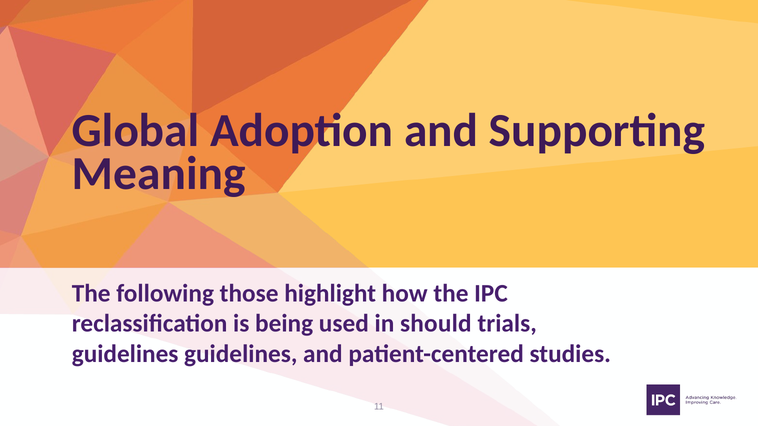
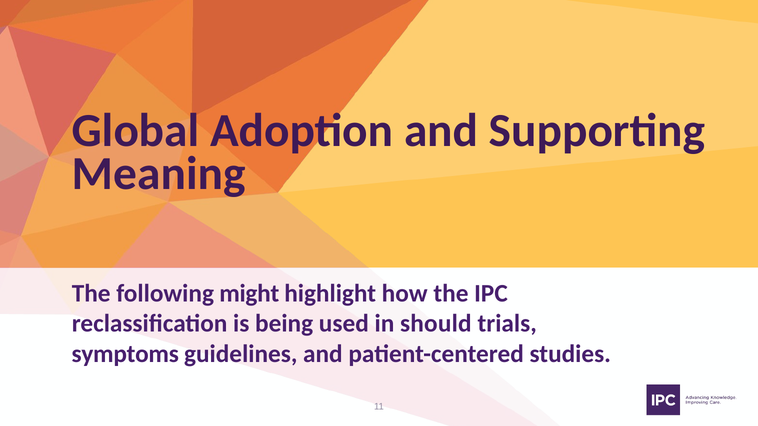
those: those -> might
guidelines at (125, 354): guidelines -> symptoms
